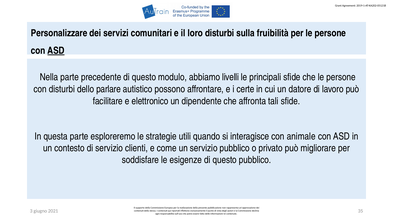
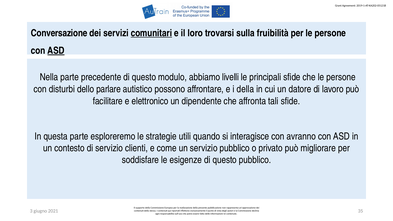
Personalizzare: Personalizzare -> Conversazione
comunitari underline: none -> present
loro disturbi: disturbi -> trovarsi
i certe: certe -> della
animale: animale -> avranno
